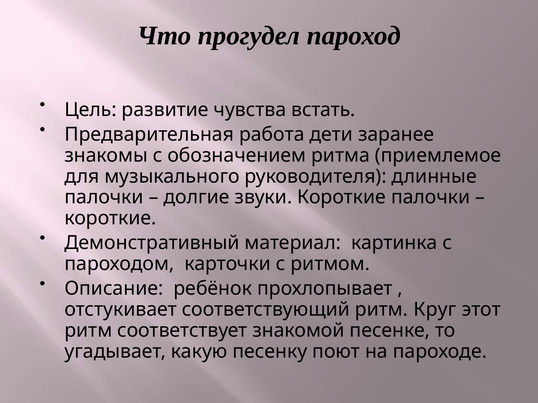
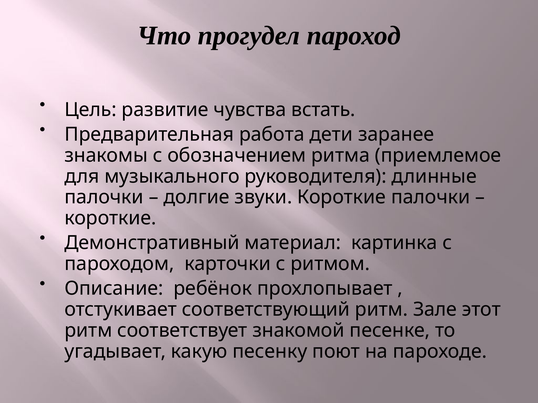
Круг: Круг -> Зале
